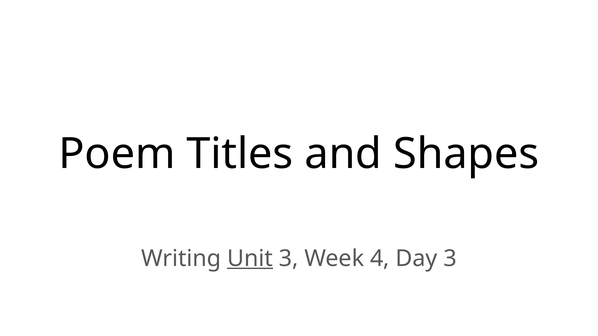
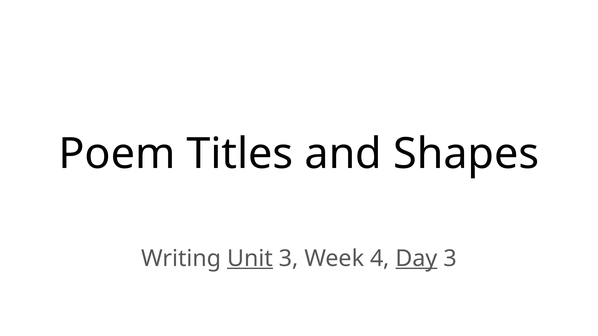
Day underline: none -> present
